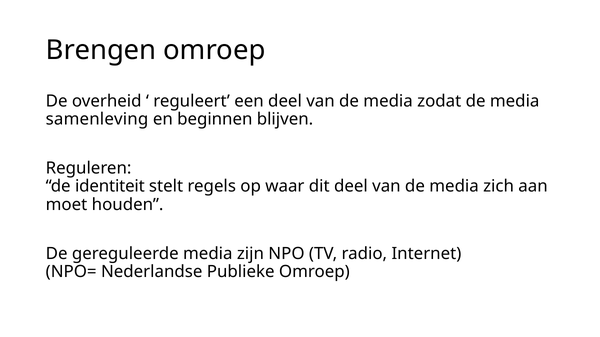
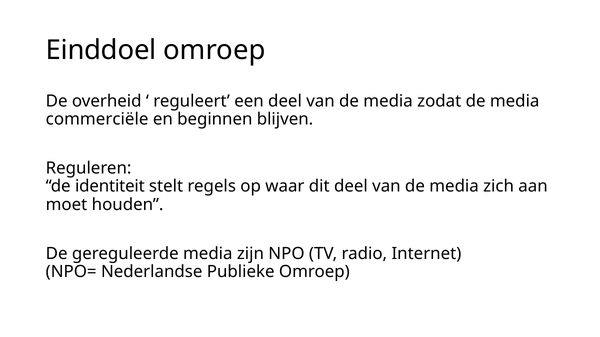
Brengen: Brengen -> Einddoel
samenleving: samenleving -> commerciële
